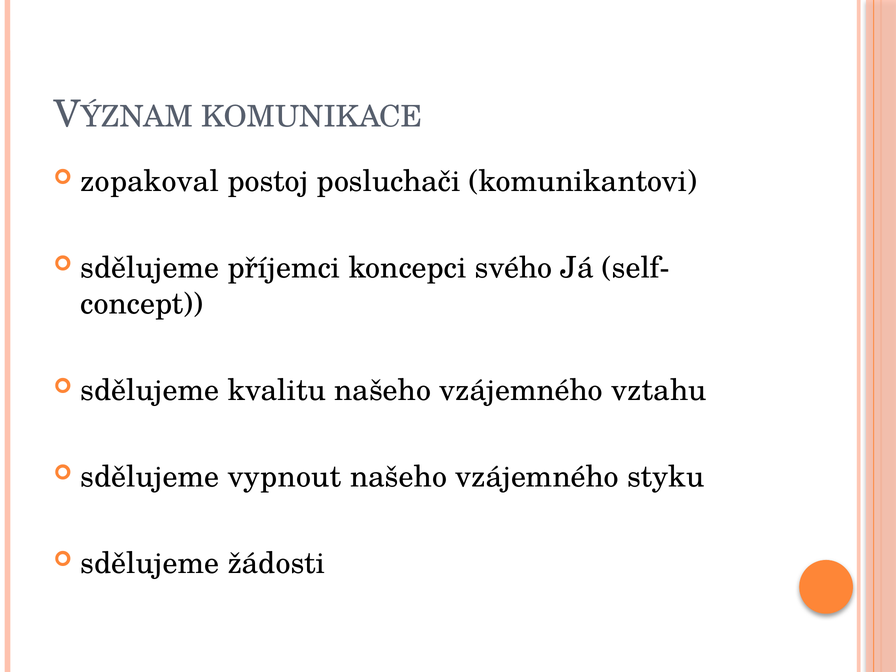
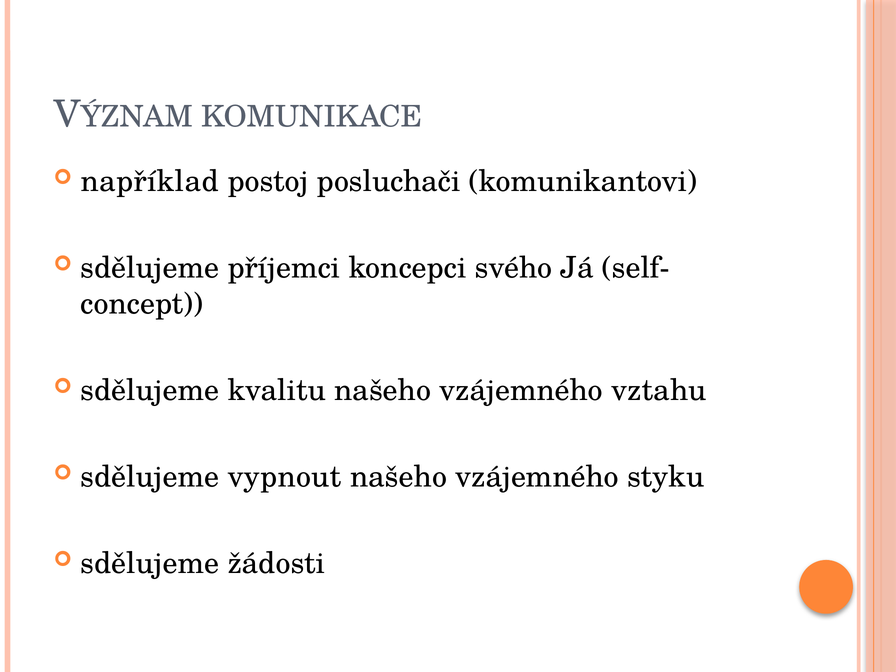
zopakoval: zopakoval -> například
